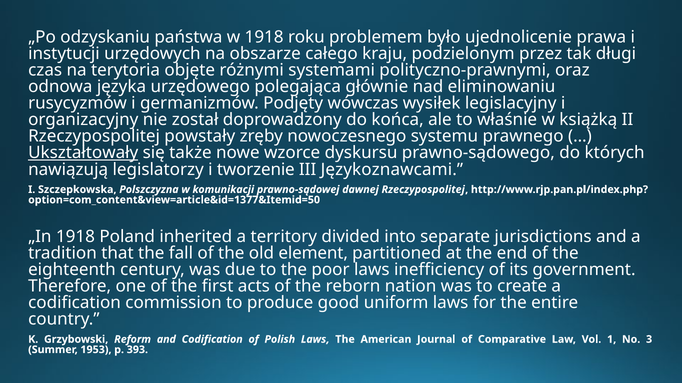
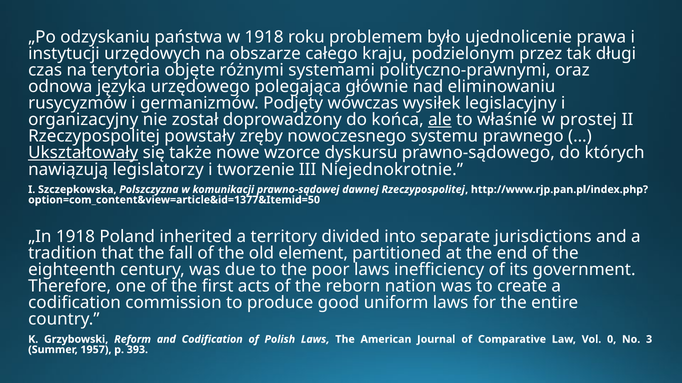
ale underline: none -> present
książką: książką -> prostej
Językoznawcami: Językoznawcami -> Niejednokrotnie
1: 1 -> 0
1953: 1953 -> 1957
